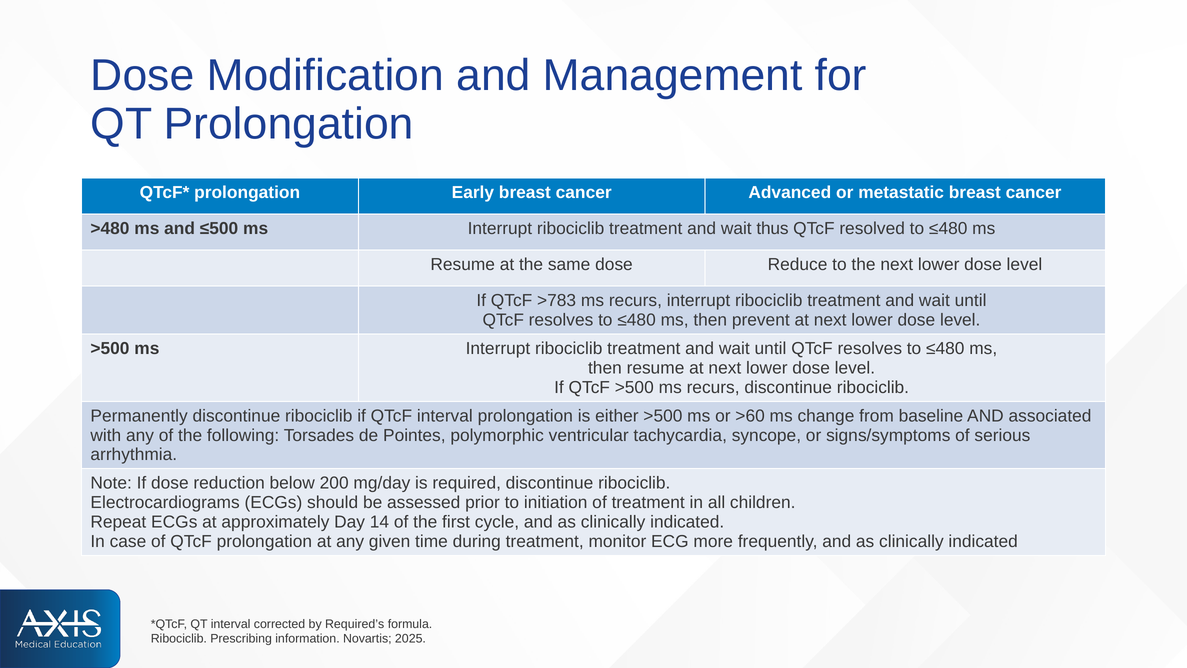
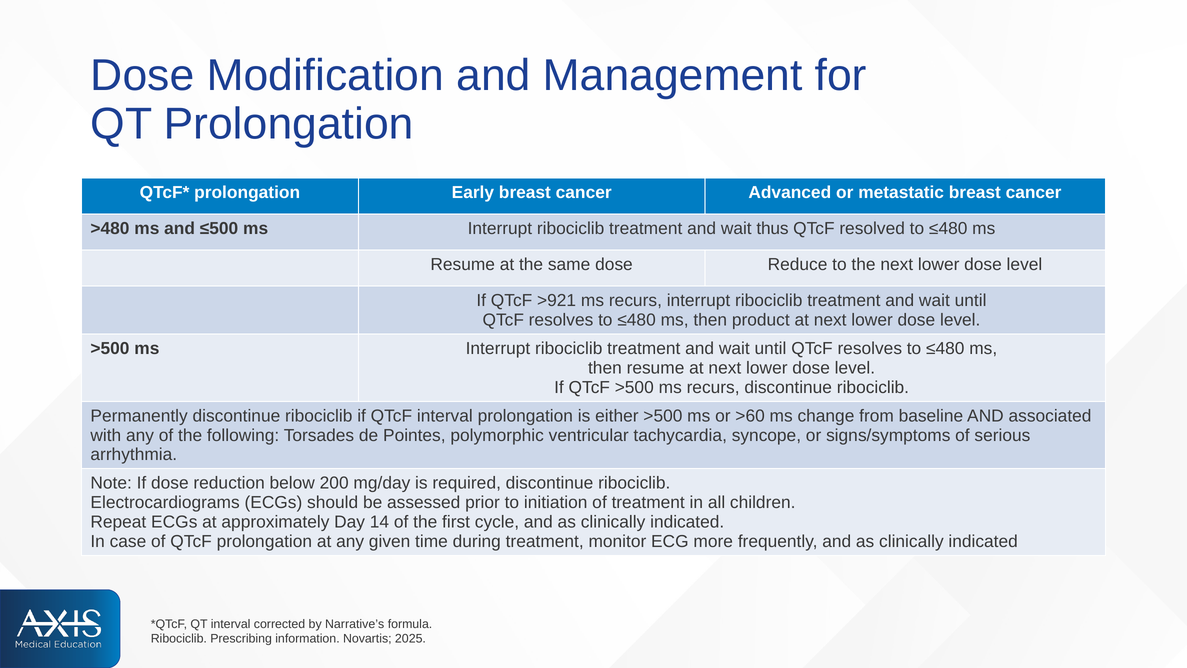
>783: >783 -> >921
prevent: prevent -> product
Required’s: Required’s -> Narrative’s
